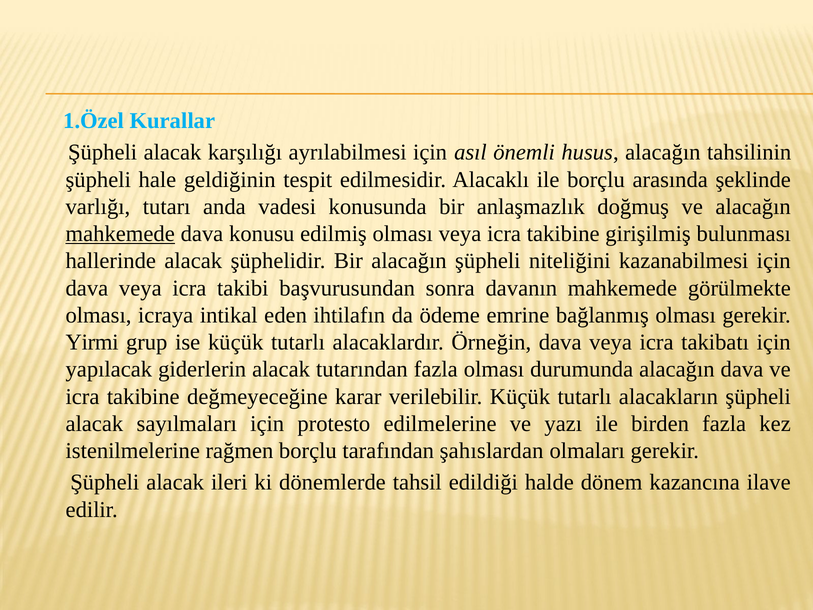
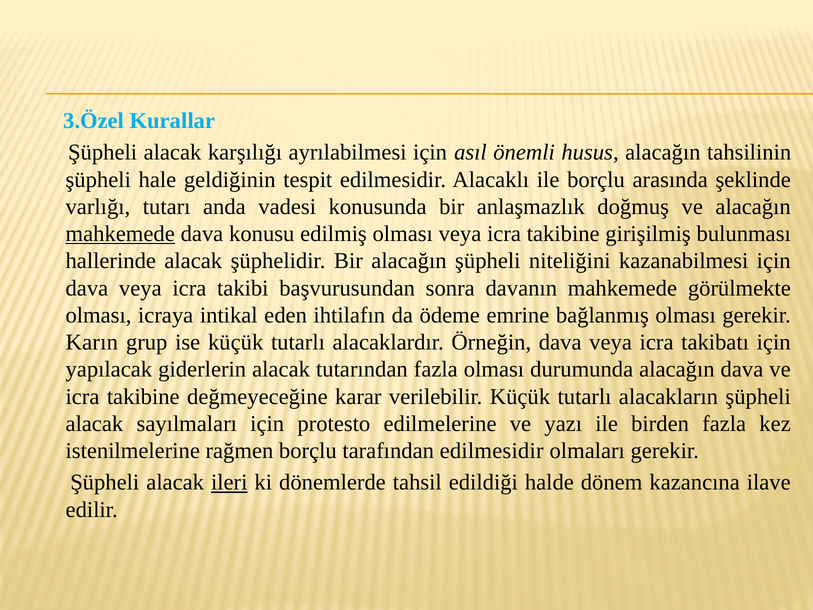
1.Özel: 1.Özel -> 3.Özel
Yirmi: Yirmi -> Karın
tarafından şahıslardan: şahıslardan -> edilmesidir
ileri underline: none -> present
